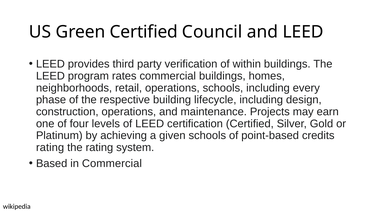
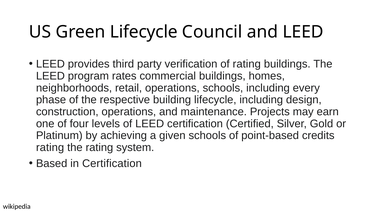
Green Certified: Certified -> Lifecycle
of within: within -> rating
in Commercial: Commercial -> Certification
